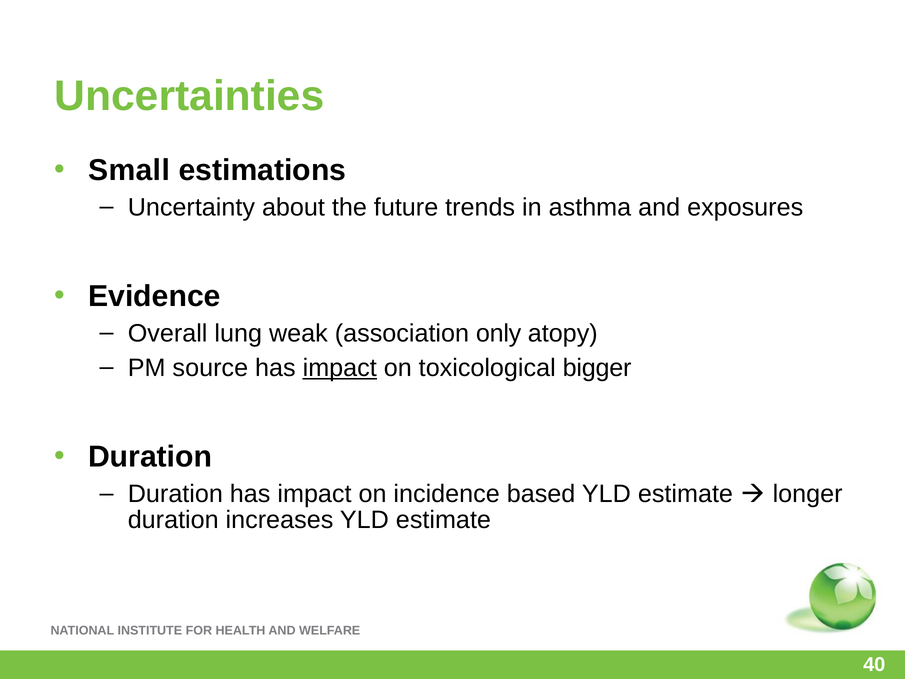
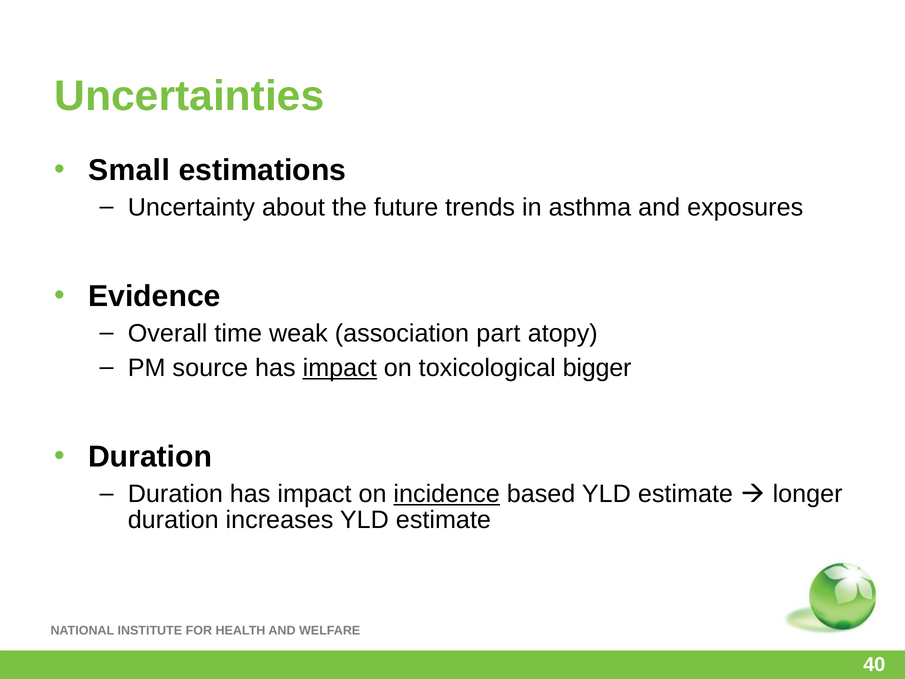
lung: lung -> time
only: only -> part
incidence underline: none -> present
